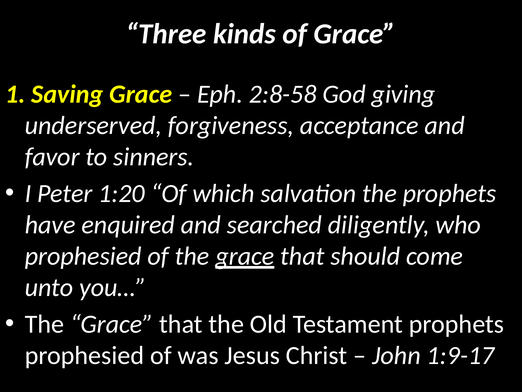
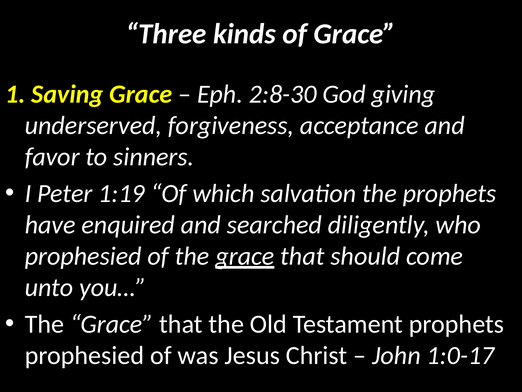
2:8-58: 2:8-58 -> 2:8-30
1:20: 1:20 -> 1:19
1:9-17: 1:9-17 -> 1:0-17
